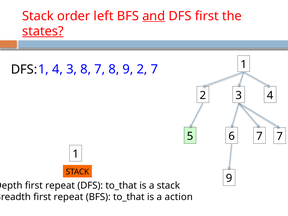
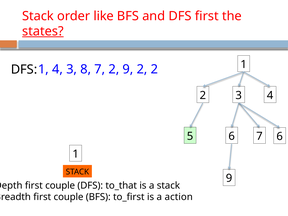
left: left -> like
and underline: present -> none
7 8: 8 -> 2
2 7: 7 -> 2
6 7: 7 -> 6
repeat at (60, 185): repeat -> couple
repeat at (68, 197): repeat -> couple
BFS to_that: to_that -> to_first
